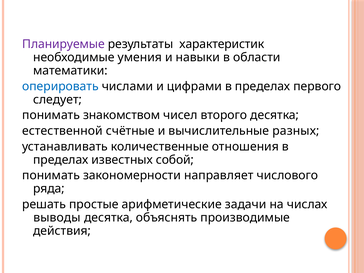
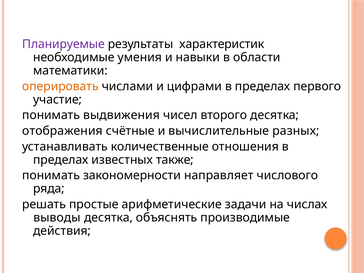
оперировать colour: blue -> orange
следует: следует -> участие
знакомством: знакомством -> выдвижения
естественной: естественной -> отображения
собой: собой -> также
